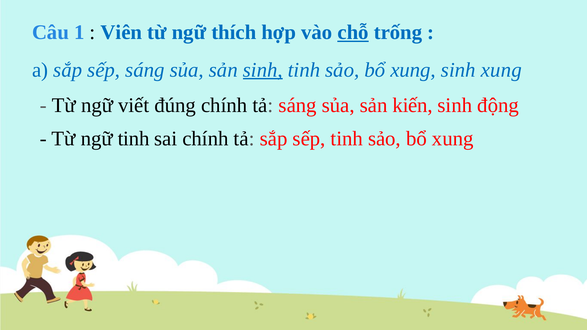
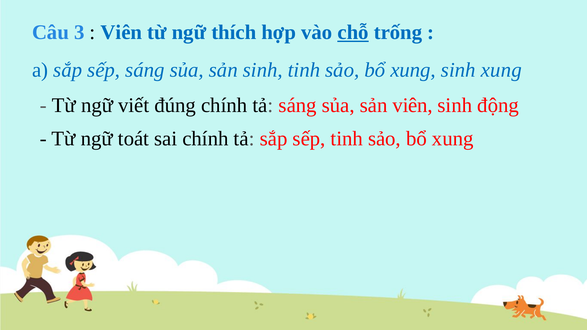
1: 1 -> 3
sinh at (263, 70) underline: present -> none
sản kiến: kiến -> viên
ngữ tinh: tinh -> toát
